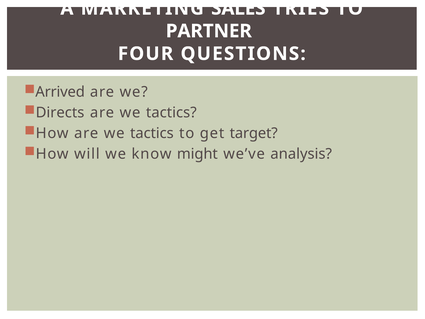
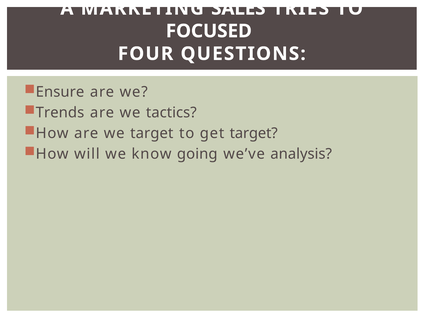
PARTNER: PARTNER -> FOCUSED
Arrived: Arrived -> Ensure
Directs: Directs -> Trends
How are we tactics: tactics -> target
might: might -> going
